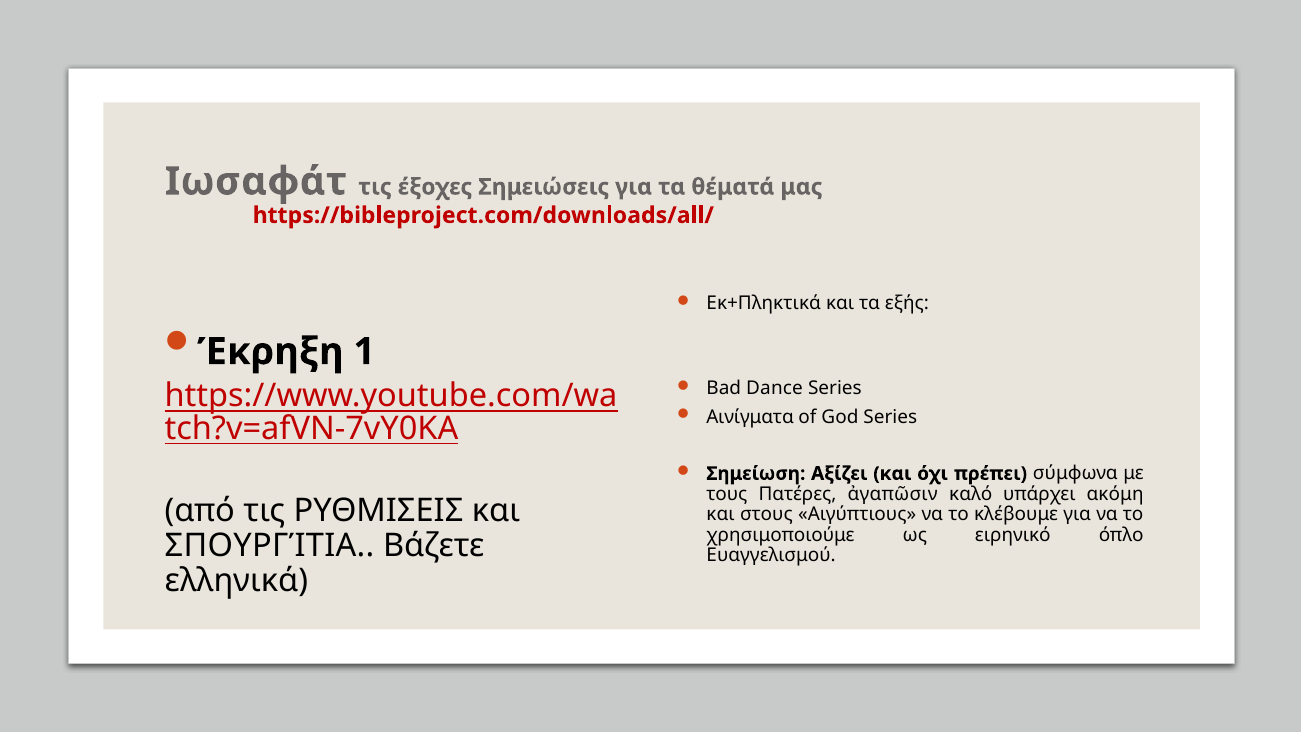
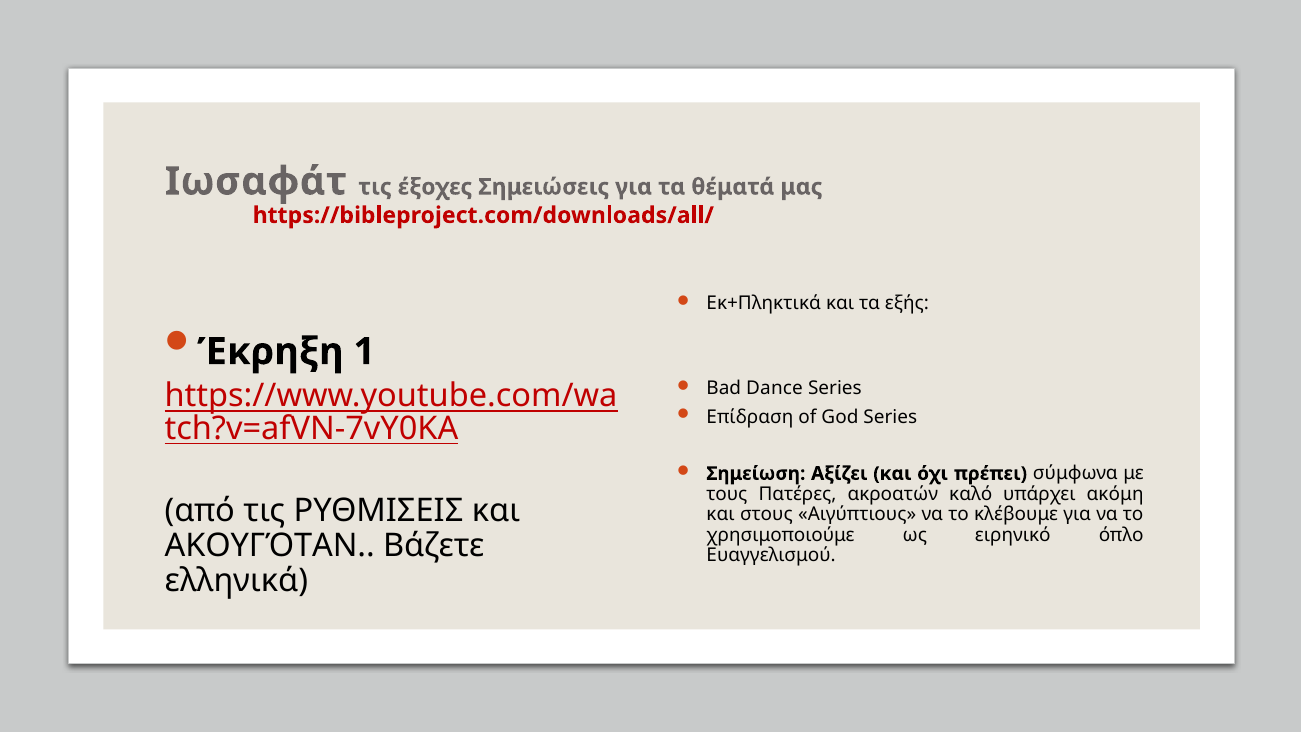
Αινίγματα: Αινίγματα -> Επίδραση
ἀγαπῶσιν: ἀγαπῶσιν -> ακροατών
ΣΠΟΥΡΓΊΤΙΑ: ΣΠΟΥΡΓΊΤΙΑ -> ΑΚΟΥΓΌΤΑΝ
